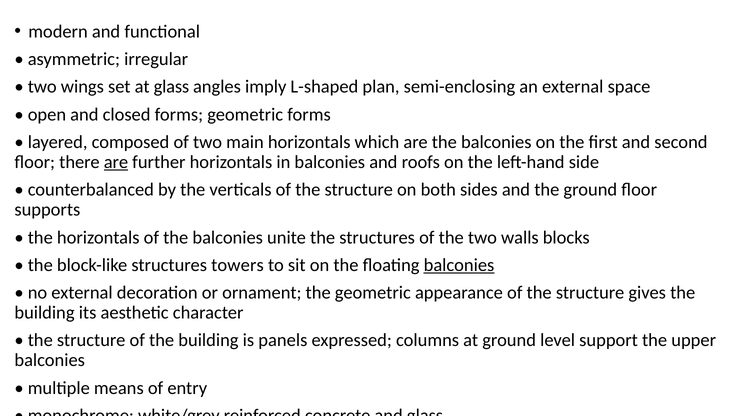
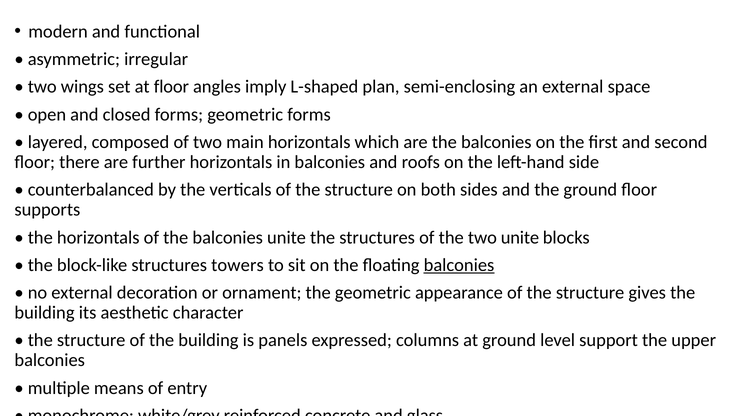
at glass: glass -> floor
are at (116, 162) underline: present -> none
two walls: walls -> unite
